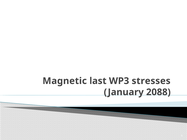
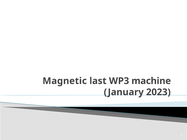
stresses: stresses -> machine
2088: 2088 -> 2023
